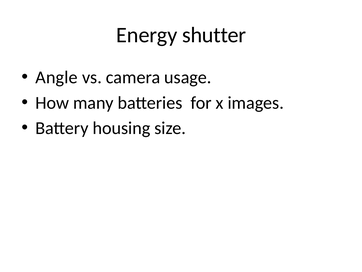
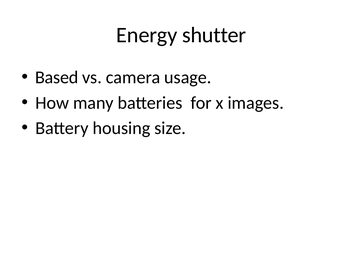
Angle: Angle -> Based
